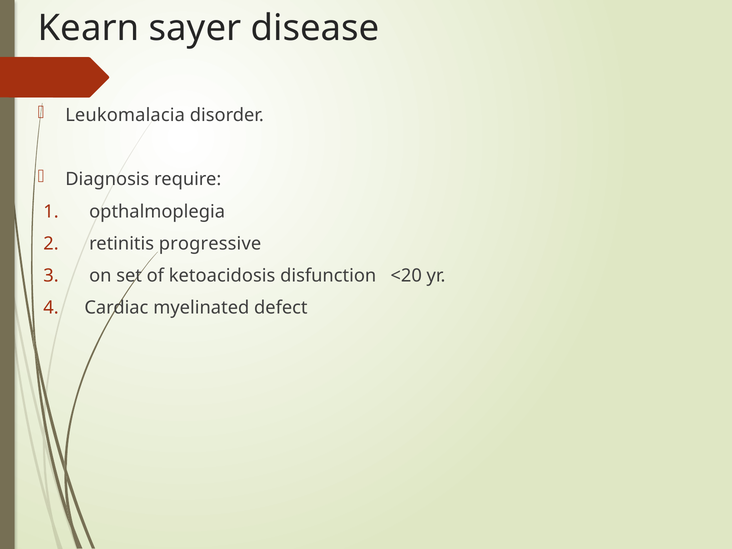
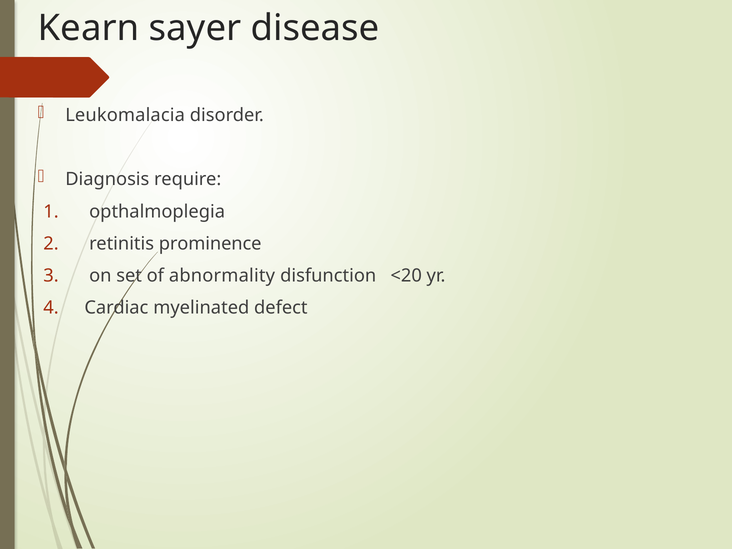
progressive: progressive -> prominence
ketoacidosis: ketoacidosis -> abnormality
